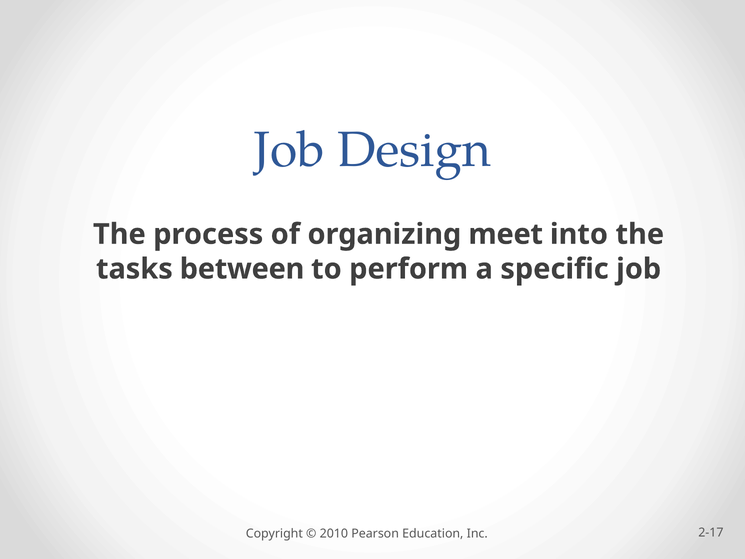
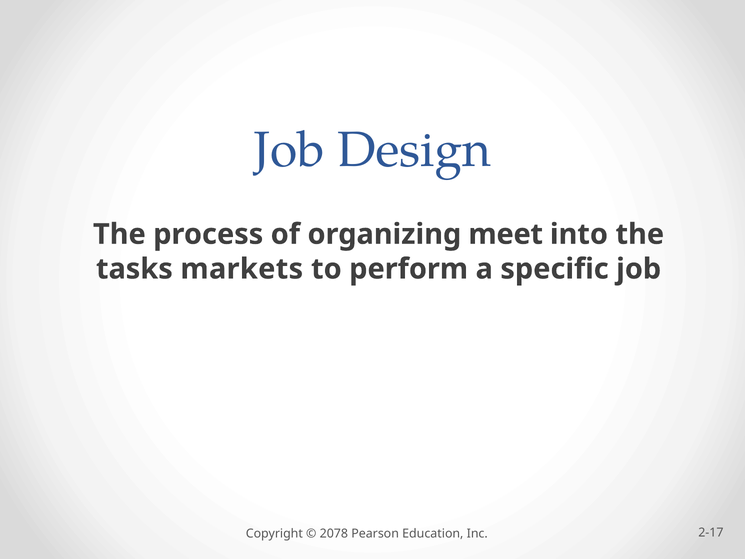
between: between -> markets
2010: 2010 -> 2078
